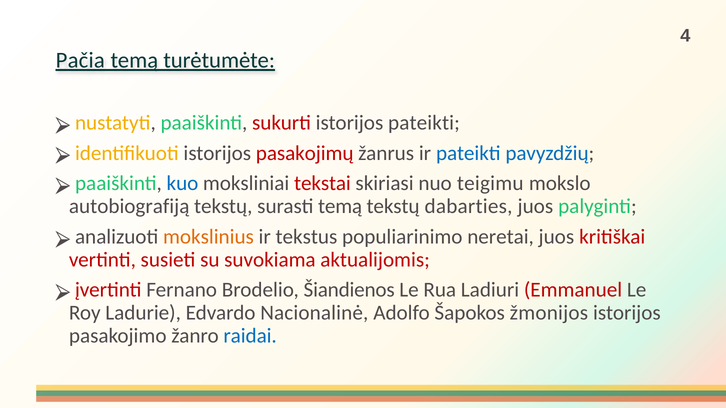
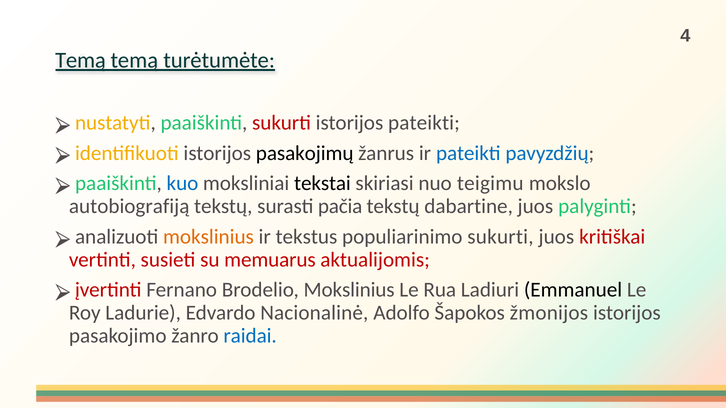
Pačia at (80, 60): Pačia -> Temą
pasakojimų colour: red -> black
tekstai colour: red -> black
surasti temą: temą -> pačia
dabarties: dabarties -> dabartine
populiarinimo neretai: neretai -> sukurti
suvokiama: suvokiama -> memuarus
Brodelio Šiandienos: Šiandienos -> Mokslinius
Emmanuel colour: red -> black
